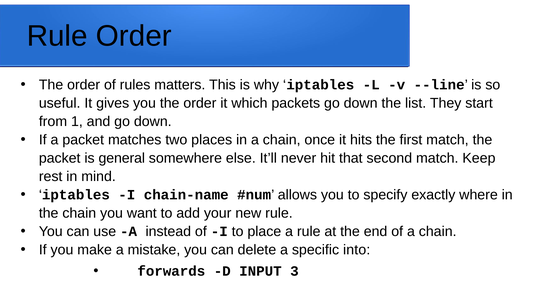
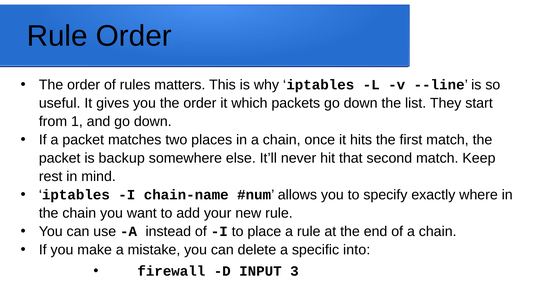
general: general -> backup
forwards: forwards -> firewall
